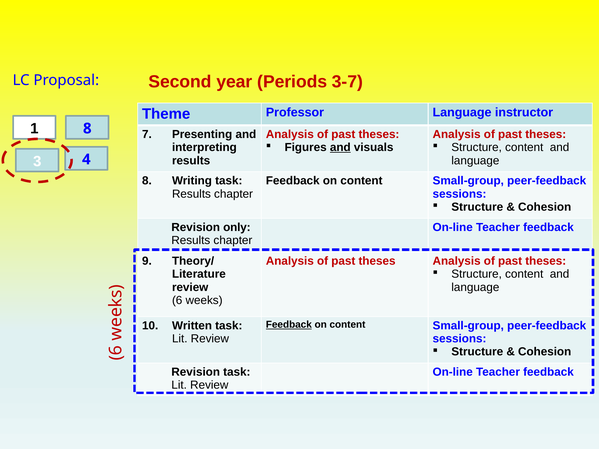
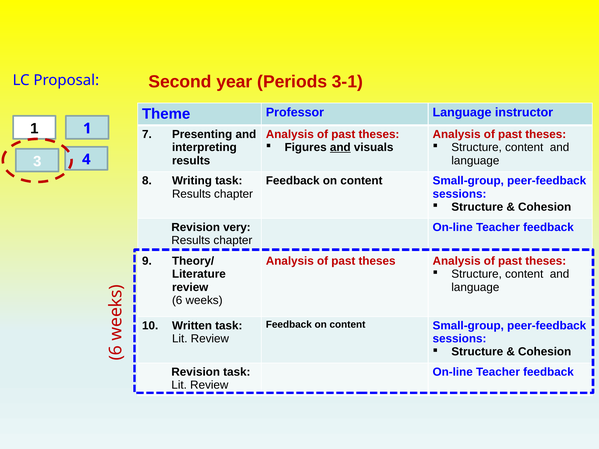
3-7: 3-7 -> 3-1
1 8: 8 -> 1
only: only -> very
Feedback at (289, 325) underline: present -> none
